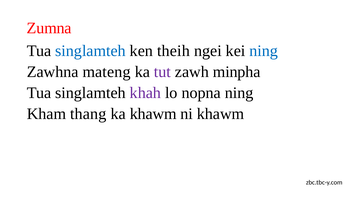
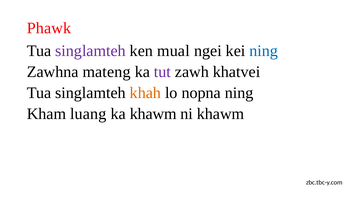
Zumna: Zumna -> Phawk
singlamteh at (90, 51) colour: blue -> purple
theih: theih -> mual
minpha: minpha -> khatvei
khah colour: purple -> orange
thang: thang -> luang
